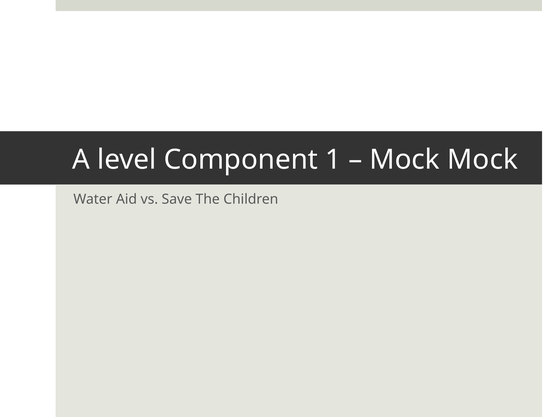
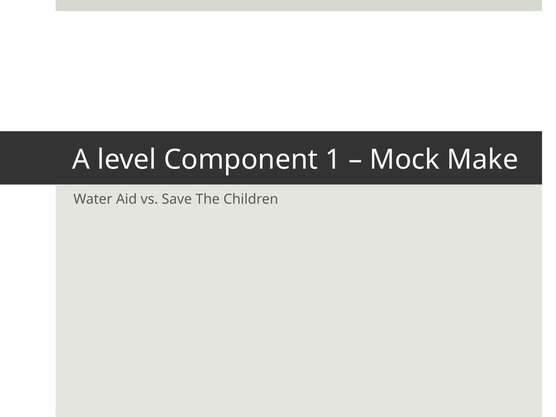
Mock Mock: Mock -> Make
